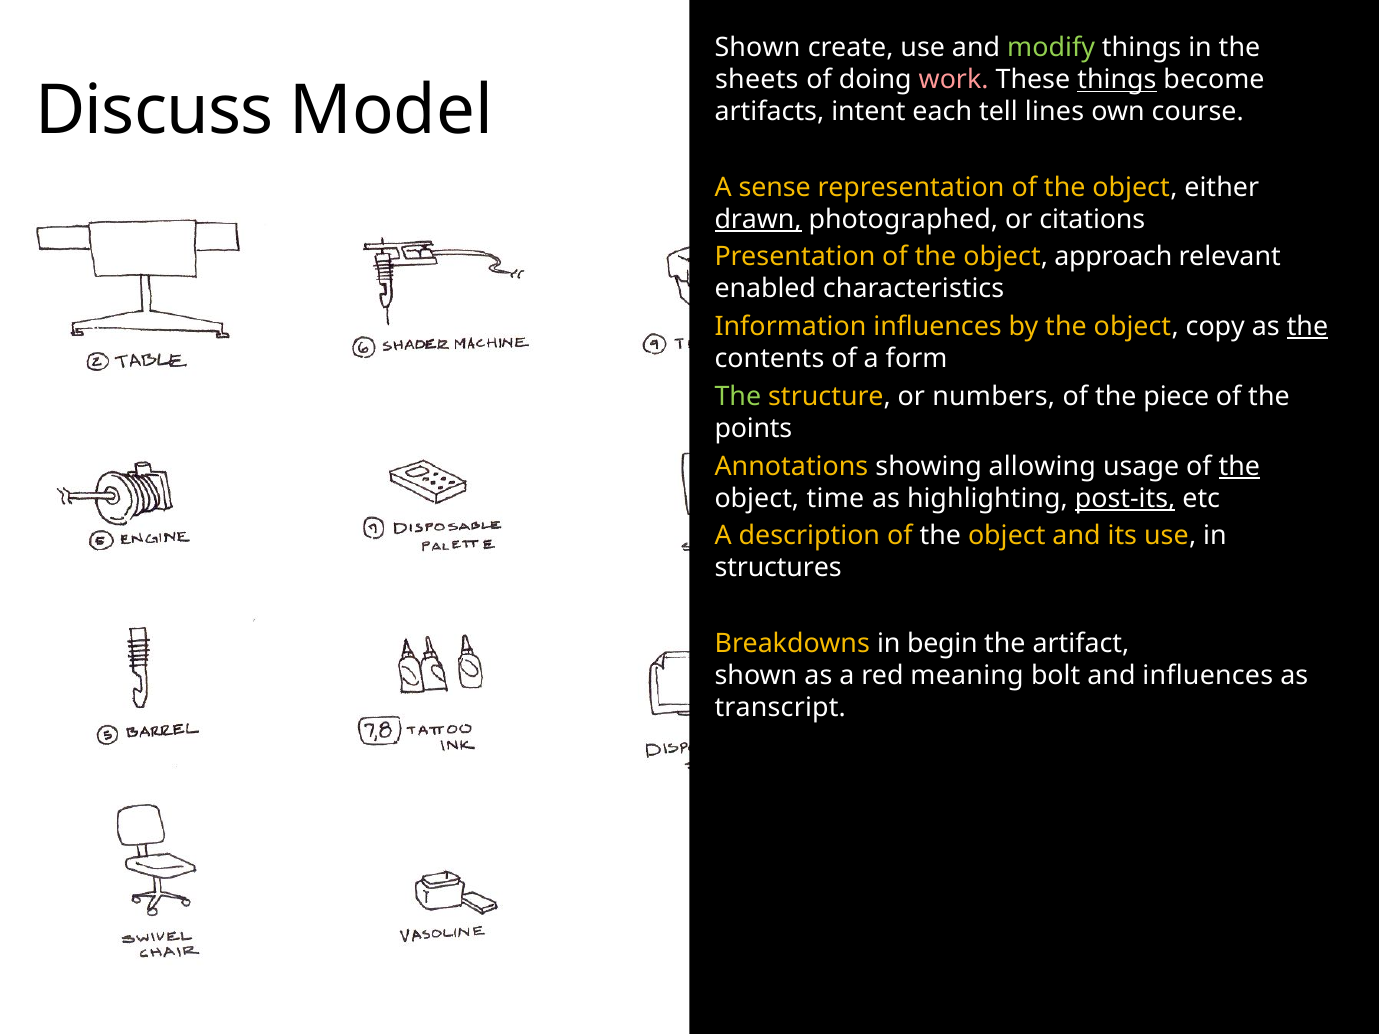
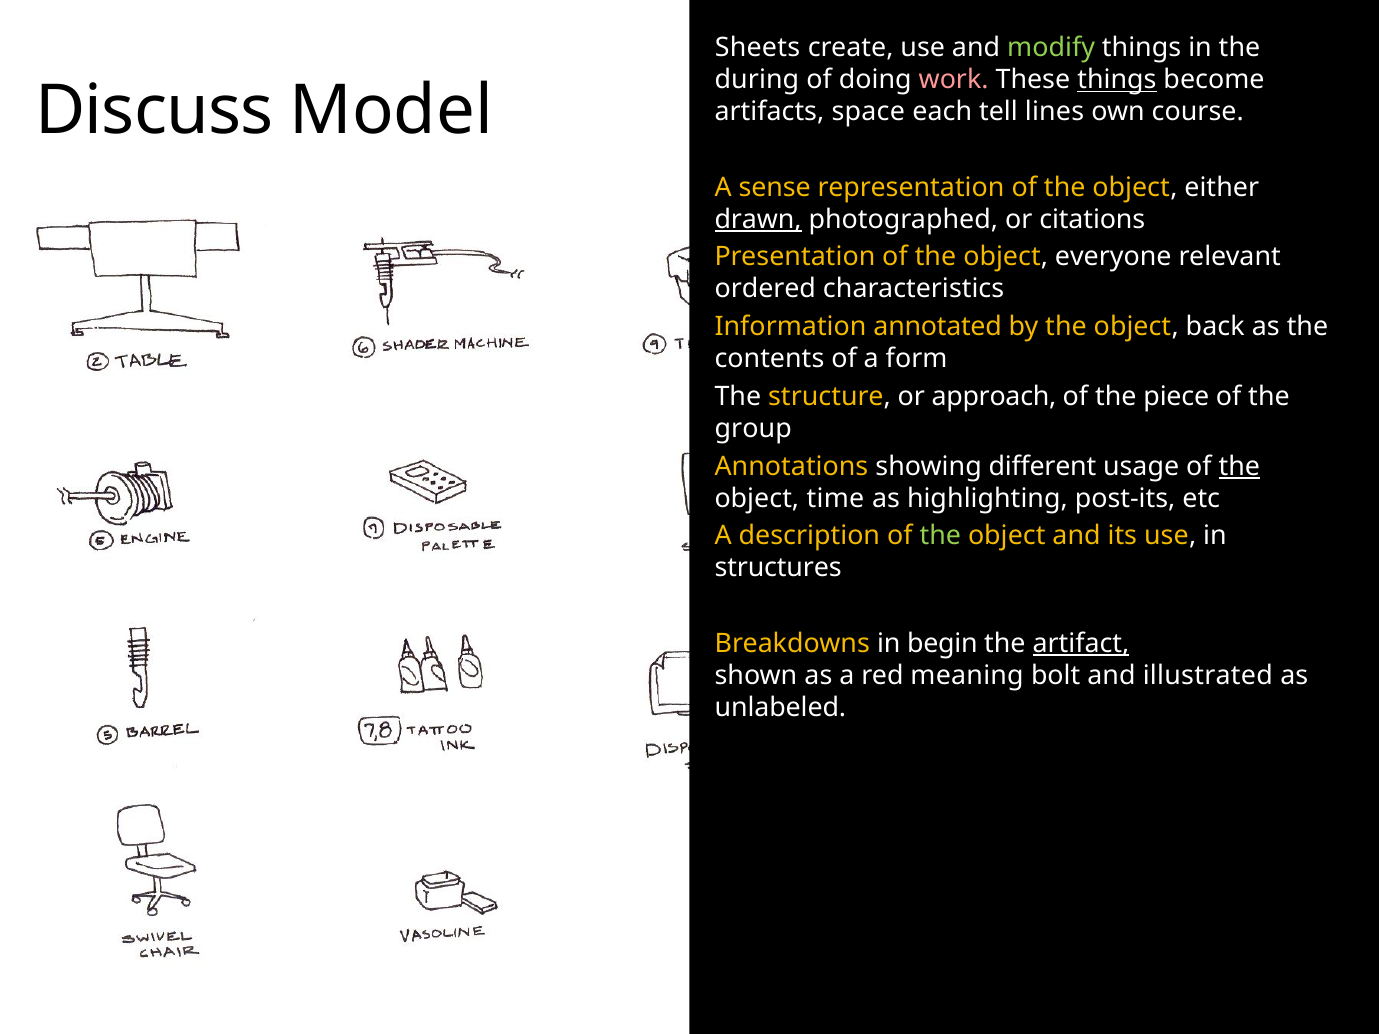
Shown at (758, 48): Shown -> Sheets
sheets: sheets -> during
intent: intent -> space
approach: approach -> everyone
enabled: enabled -> ordered
Information influences: influences -> annotated
copy: copy -> back
the at (1307, 327) underline: present -> none
The at (738, 397) colour: light green -> white
numbers: numbers -> approach
points: points -> group
allowing: allowing -> different
post-its underline: present -> none
the at (940, 536) colour: white -> light green
artifact underline: none -> present
and influences: influences -> illustrated
transcript: transcript -> unlabeled
